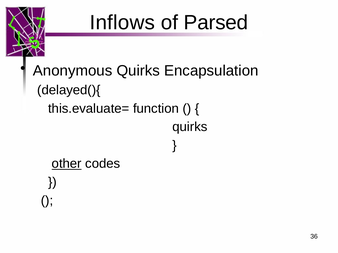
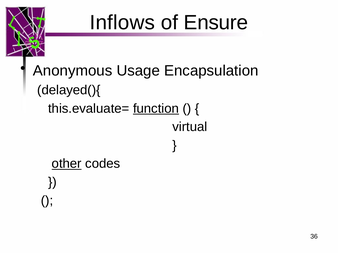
Parsed: Parsed -> Ensure
Anonymous Quirks: Quirks -> Usage
function underline: none -> present
quirks at (190, 127): quirks -> virtual
